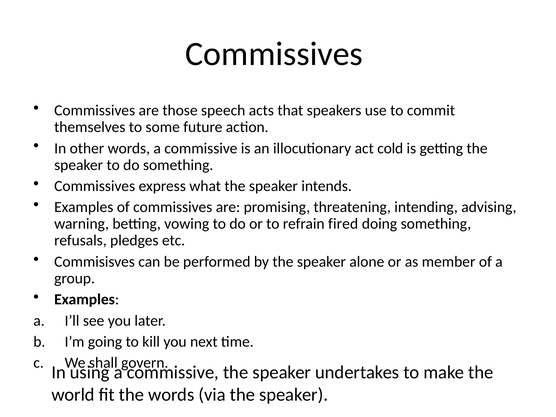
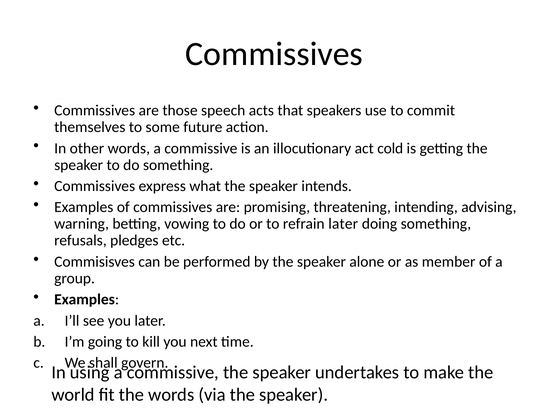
refrain fired: fired -> later
